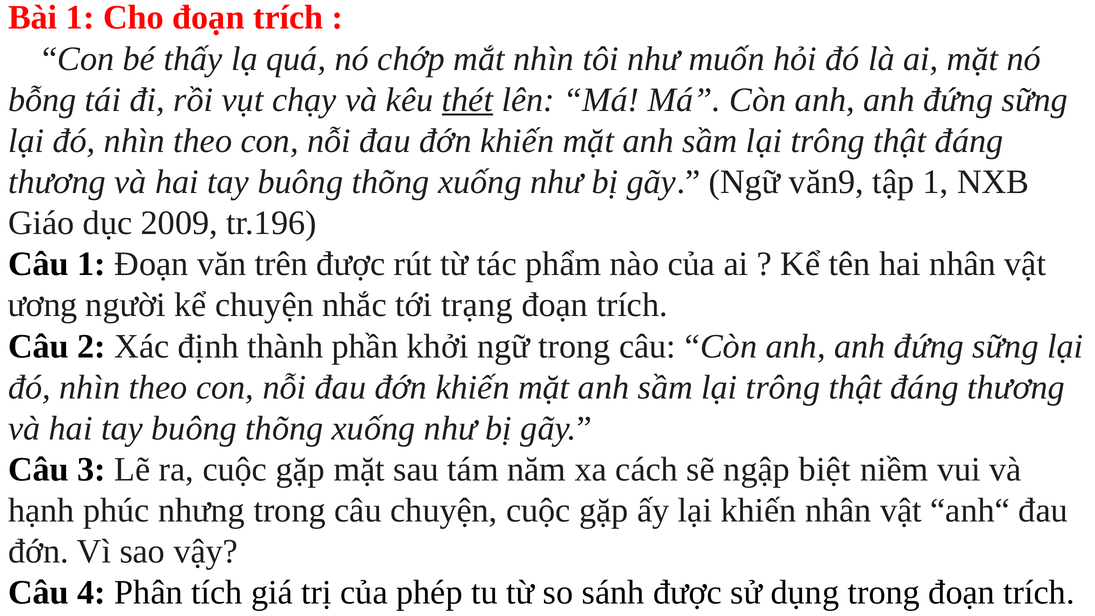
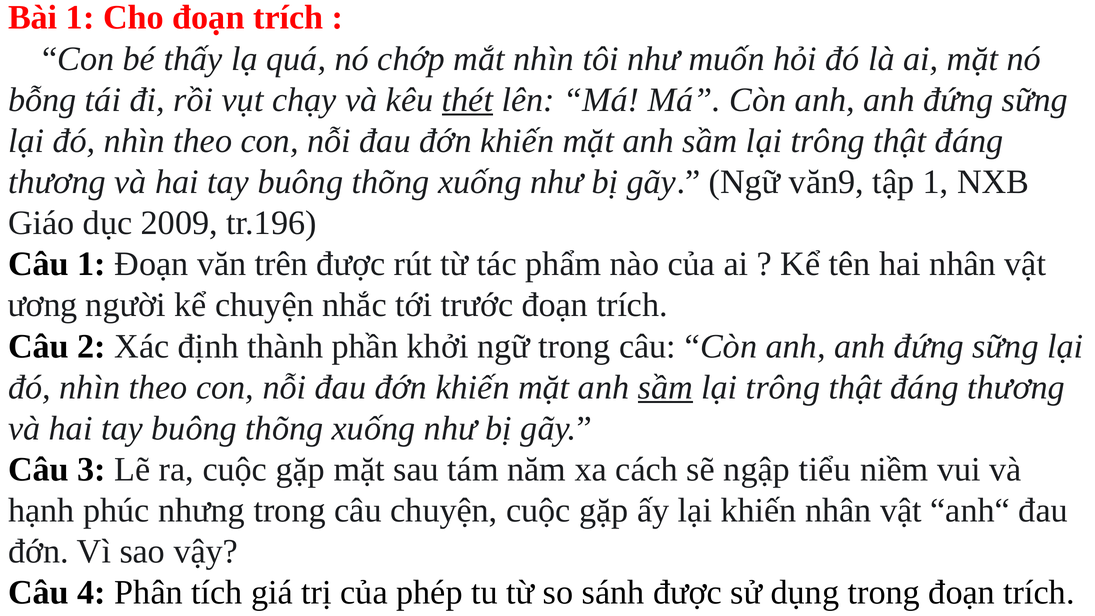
trạng: trạng -> trước
sầm at (665, 387) underline: none -> present
biệt: biệt -> tiểu
